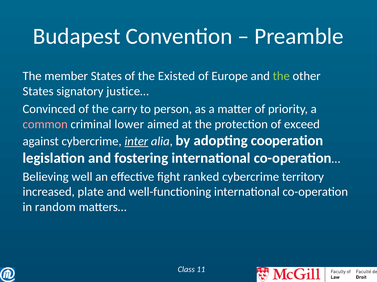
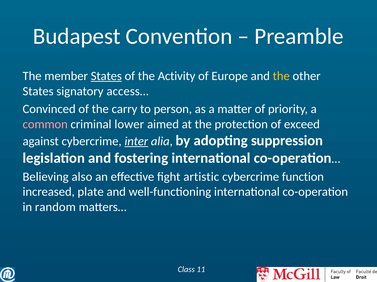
States at (106, 76) underline: none -> present
Existed: Existed -> Activity
the at (281, 76) colour: light green -> yellow
justice…: justice… -> access…
cooperation: cooperation -> suppression
well: well -> also
ranked: ranked -> artistic
territory: territory -> function
